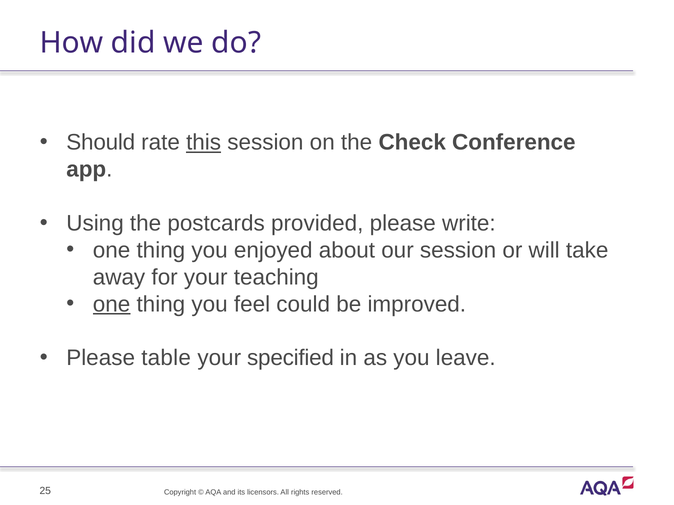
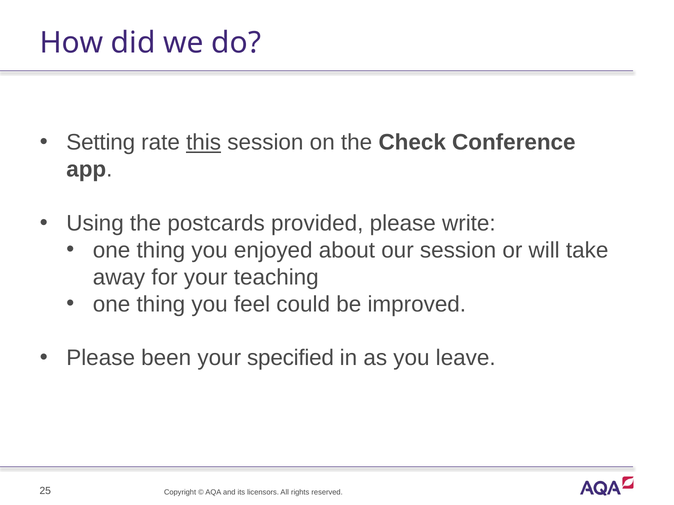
Should: Should -> Setting
one at (112, 304) underline: present -> none
table: table -> been
